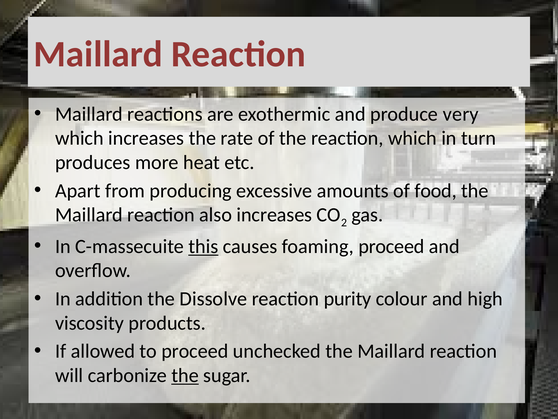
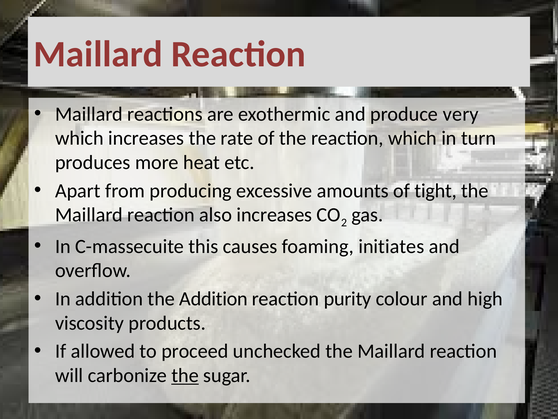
food: food -> tight
this underline: present -> none
foaming proceed: proceed -> initiates
the Dissolve: Dissolve -> Addition
